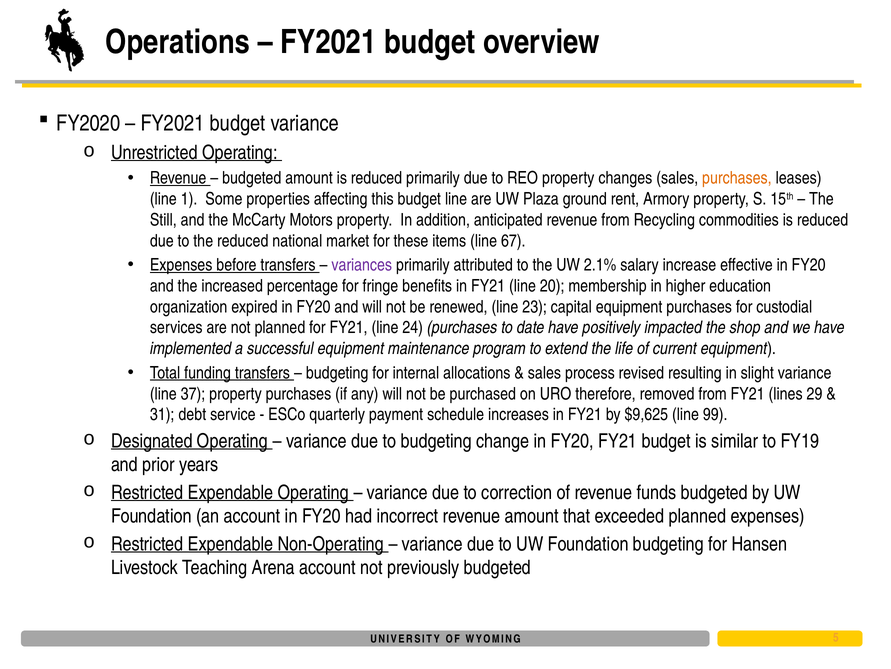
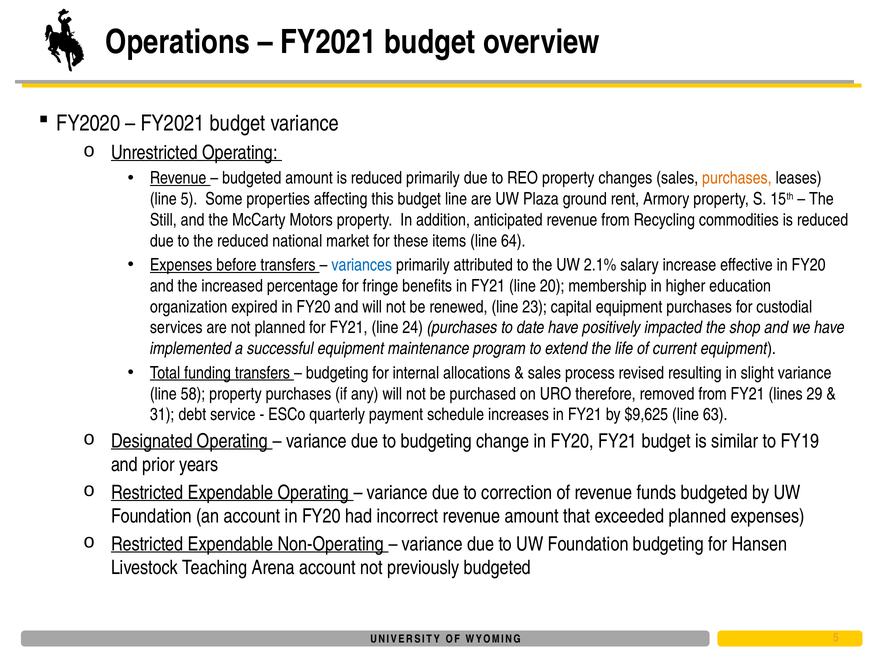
line 1: 1 -> 5
67: 67 -> 64
variances colour: purple -> blue
37: 37 -> 58
99: 99 -> 63
